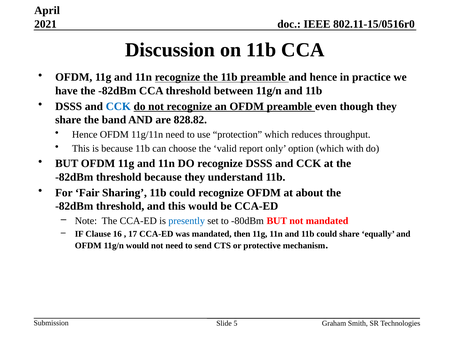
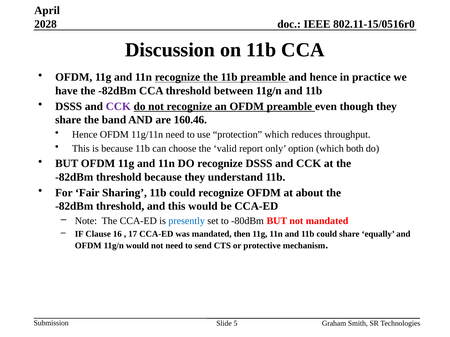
2021: 2021 -> 2028
CCK at (118, 107) colour: blue -> purple
828.82: 828.82 -> 160.46
with: with -> both
